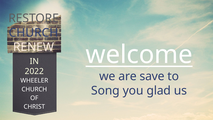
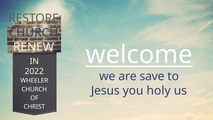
Song: Song -> Jesus
glad: glad -> holy
